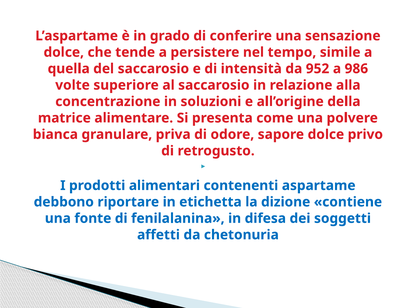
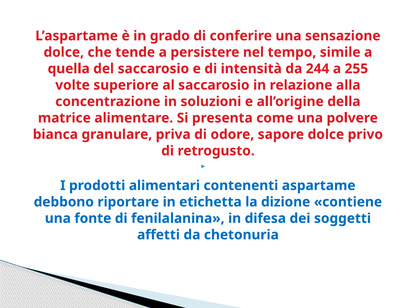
952: 952 -> 244
986: 986 -> 255
